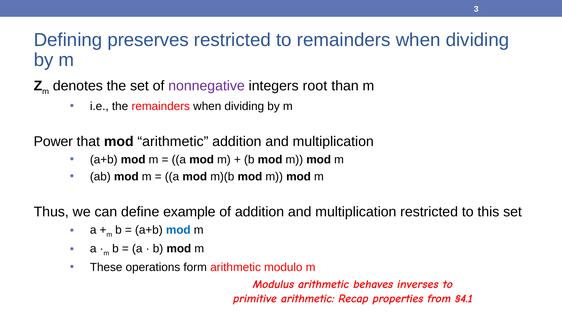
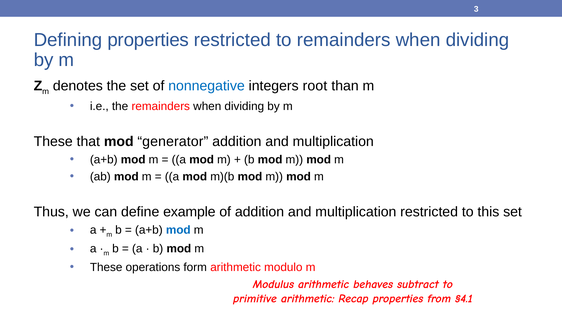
Defining preserves: preserves -> properties
nonnegative colour: purple -> blue
Power at (53, 142): Power -> These
mod arithmetic: arithmetic -> generator
inverses: inverses -> subtract
